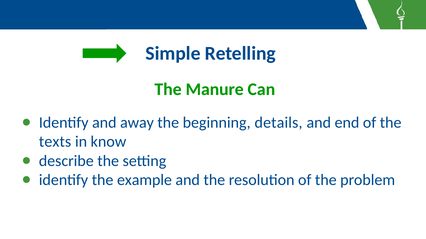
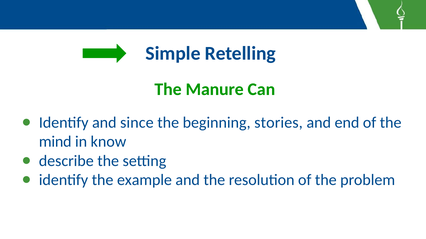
away: away -> since
details: details -> stories
texts: texts -> mind
